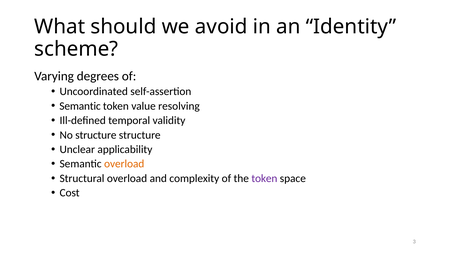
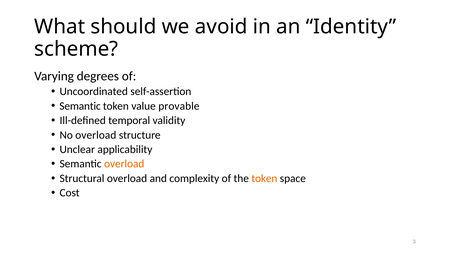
resolving: resolving -> provable
No structure: structure -> overload
token at (264, 178) colour: purple -> orange
